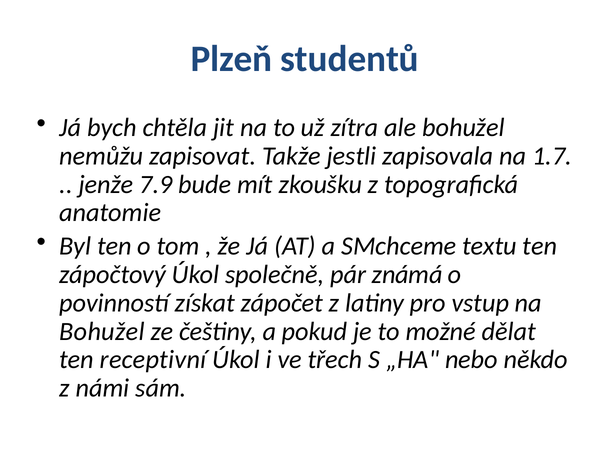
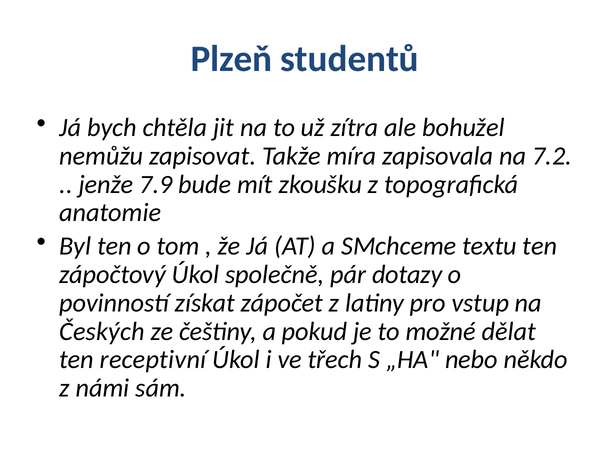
jestli: jestli -> míra
1.7: 1.7 -> 7.2
známá: známá -> dotazy
Bohužel at (102, 331): Bohužel -> Českých
